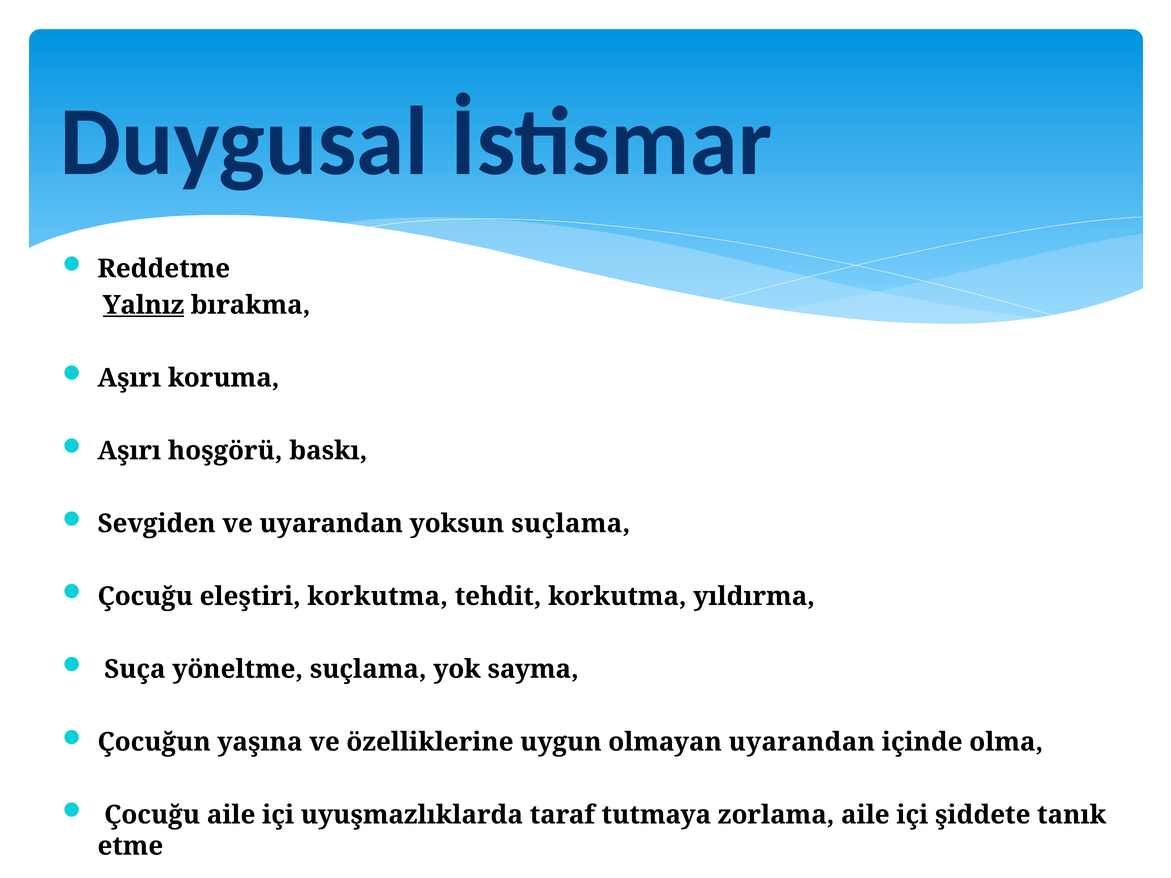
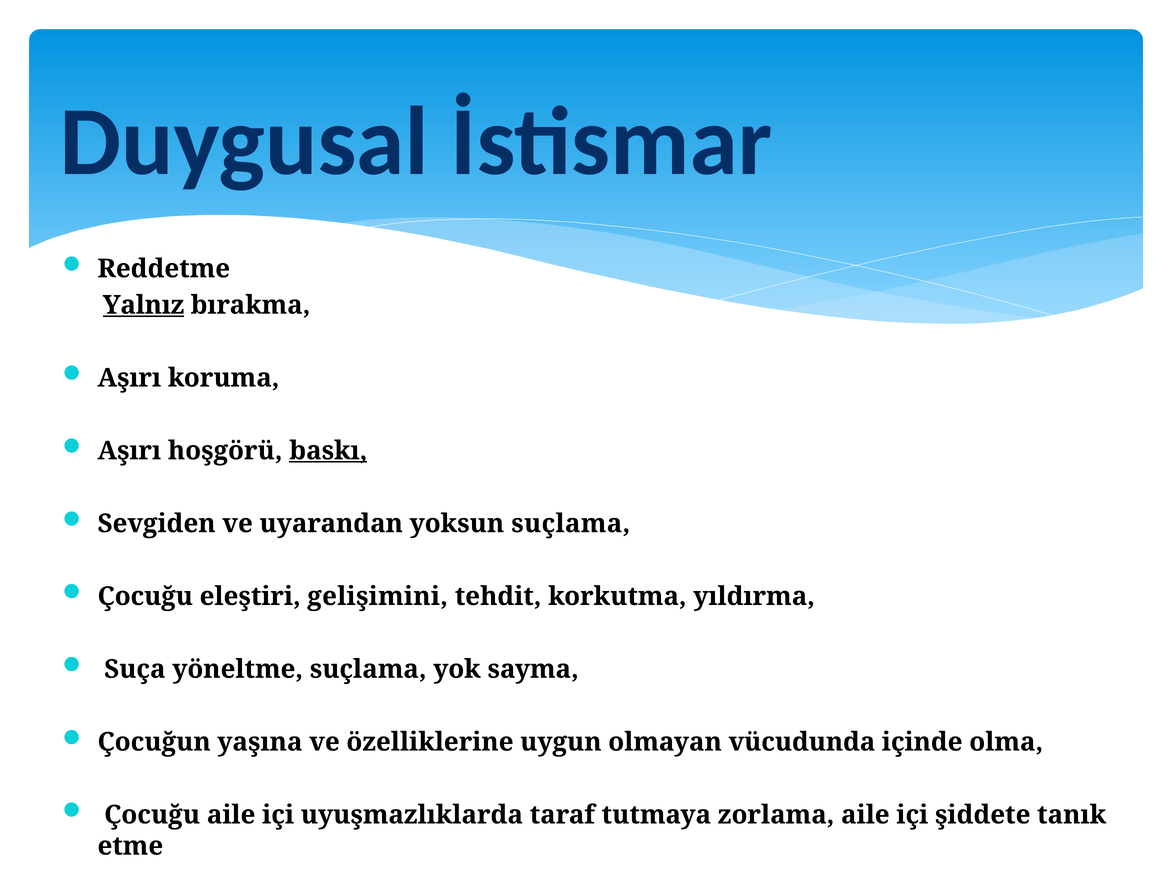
baskı underline: none -> present
eleştiri korkutma: korkutma -> gelişimini
olmayan uyarandan: uyarandan -> vücudunda
